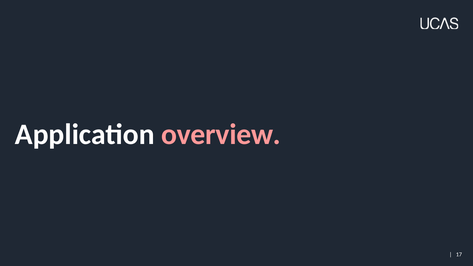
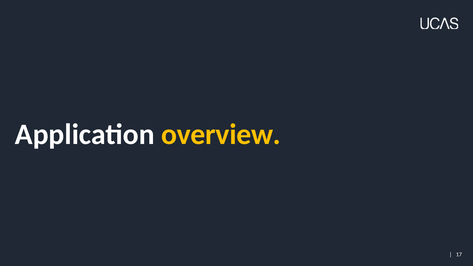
overview colour: pink -> yellow
